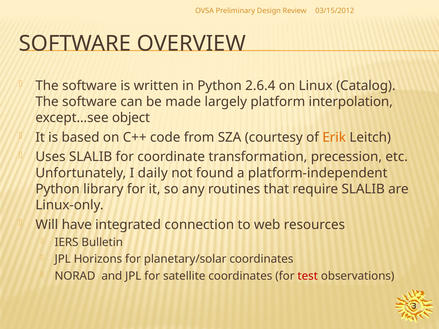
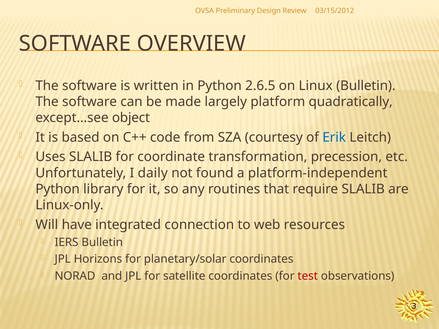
2.6.4: 2.6.4 -> 2.6.5
Linux Catalog: Catalog -> Bulletin
interpolation: interpolation -> quadratically
Erik colour: orange -> blue
